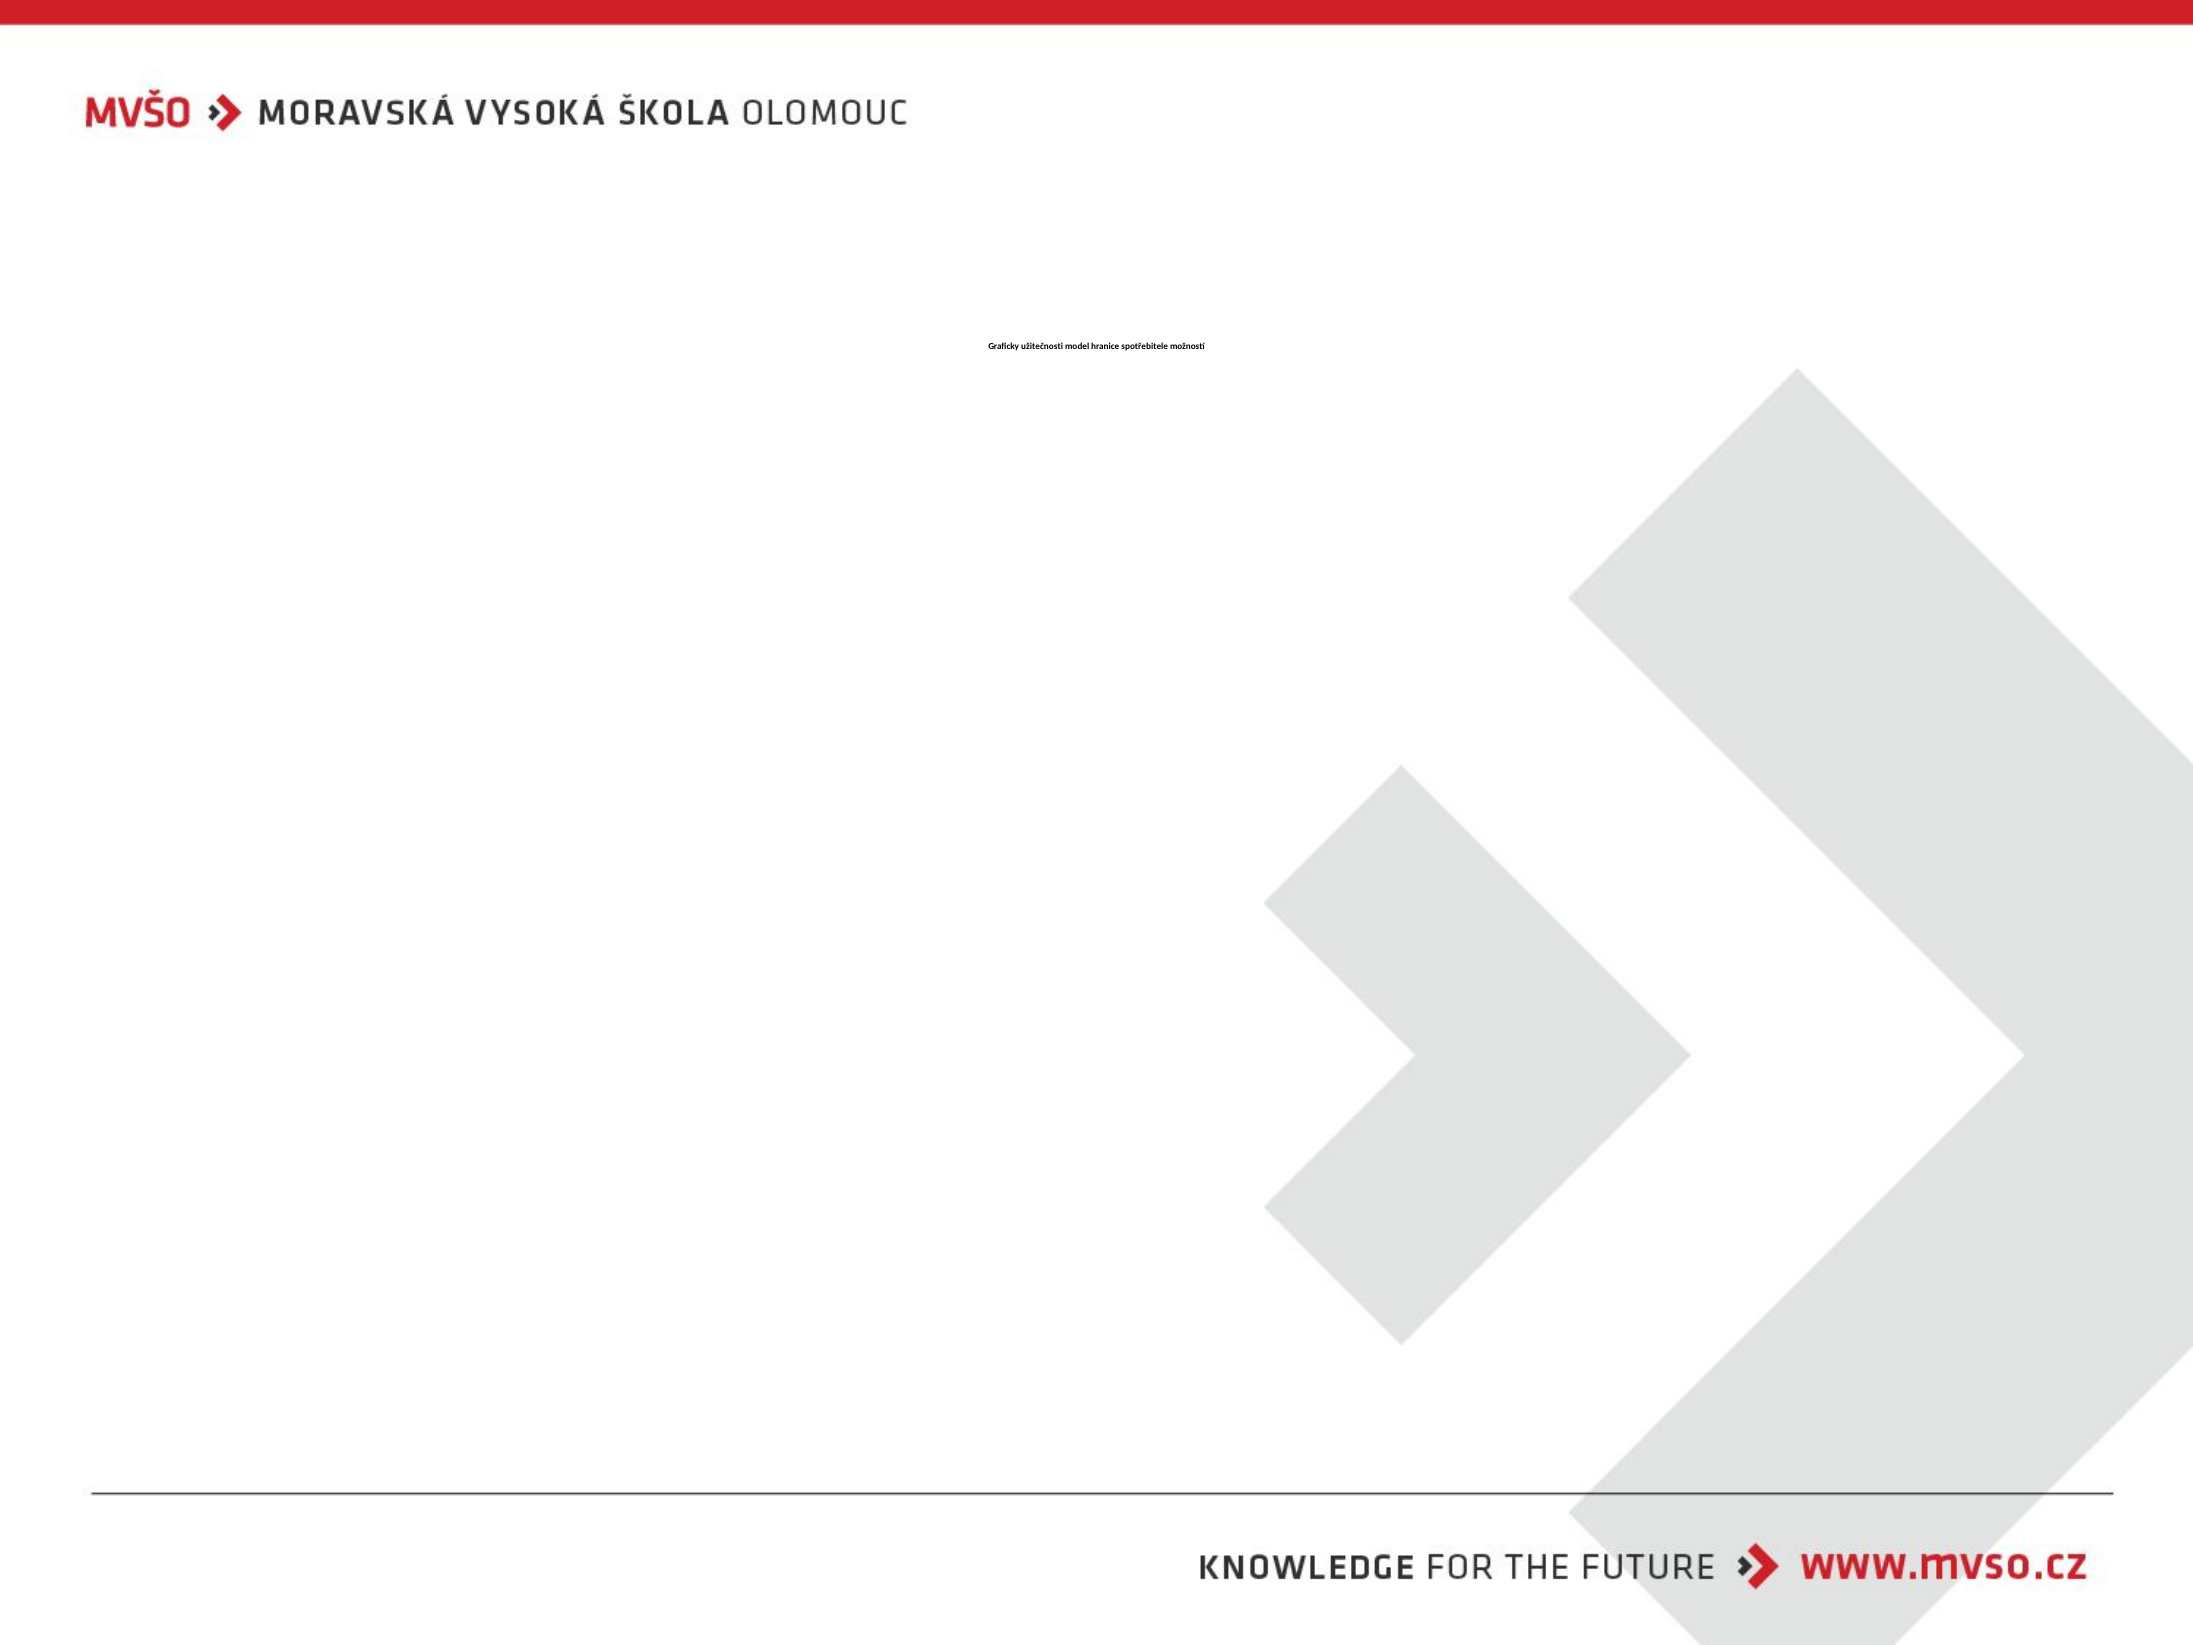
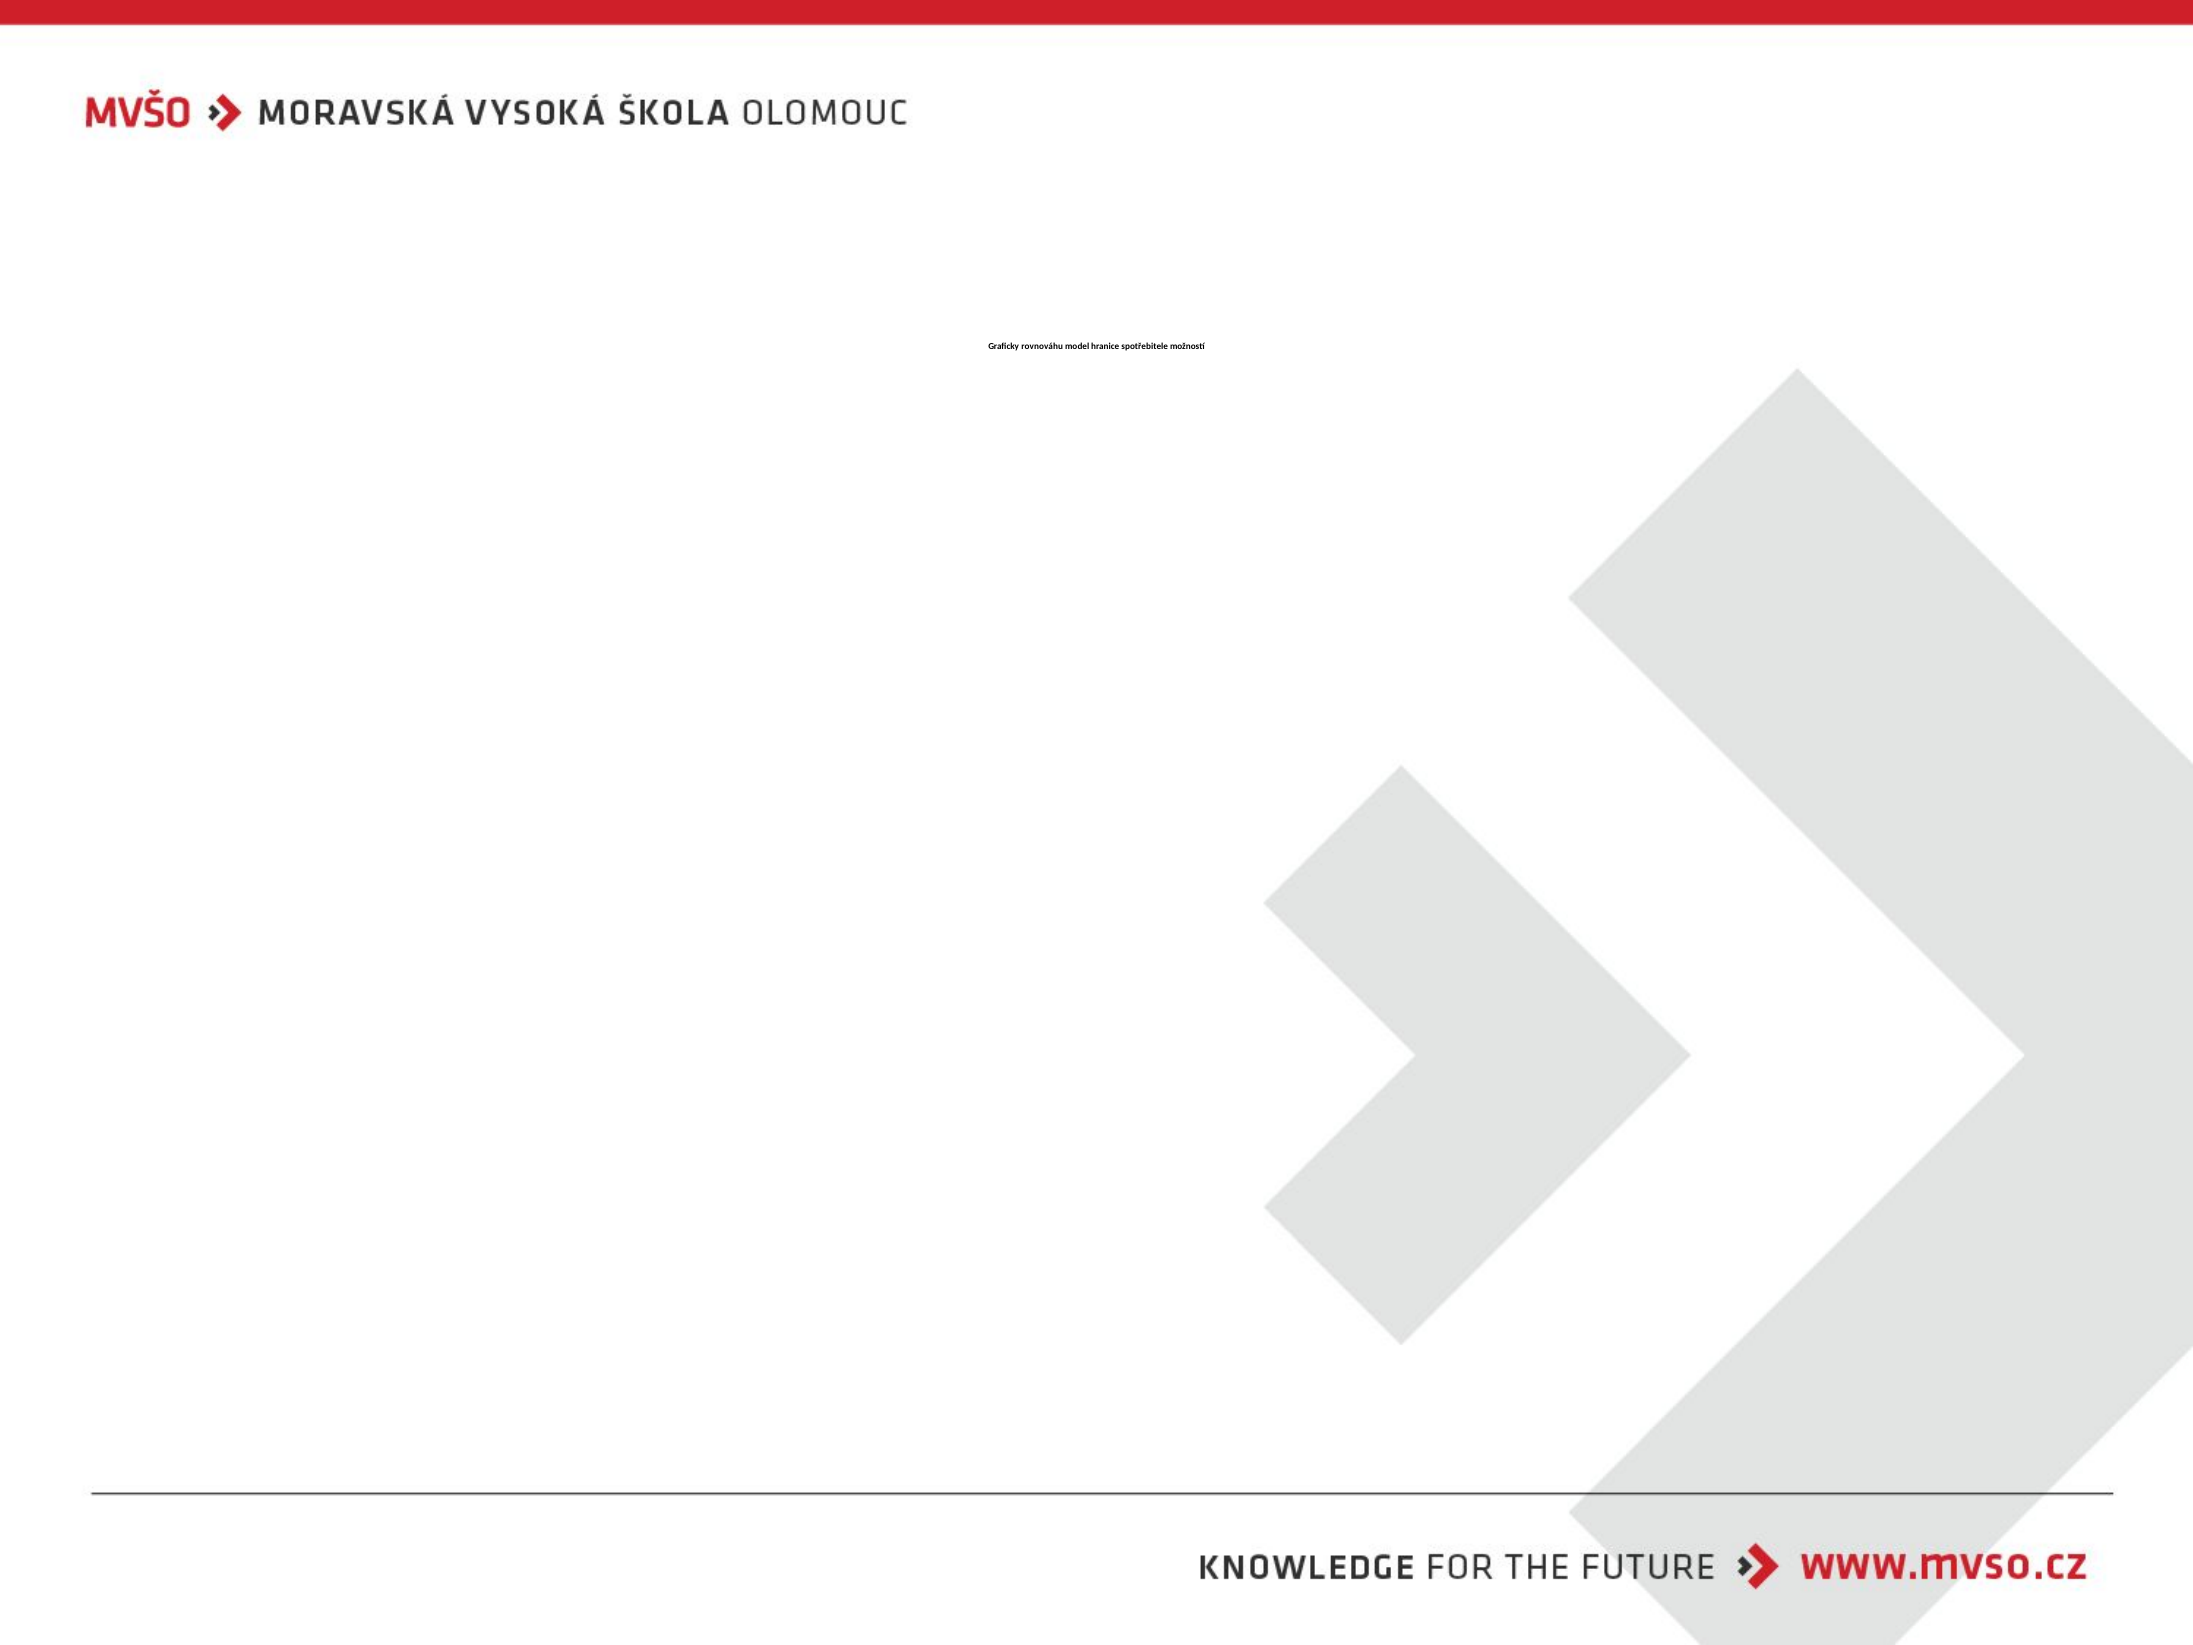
užitečnosti: užitečnosti -> rovnováhu
